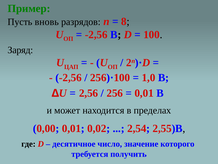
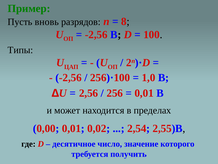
Заряд: Заряд -> Типы
